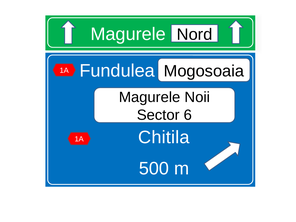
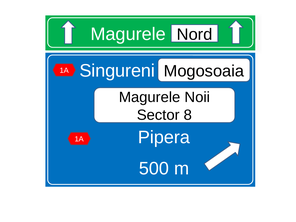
Fundulea: Fundulea -> Singureni
6: 6 -> 8
Chitila: Chitila -> Pipera
